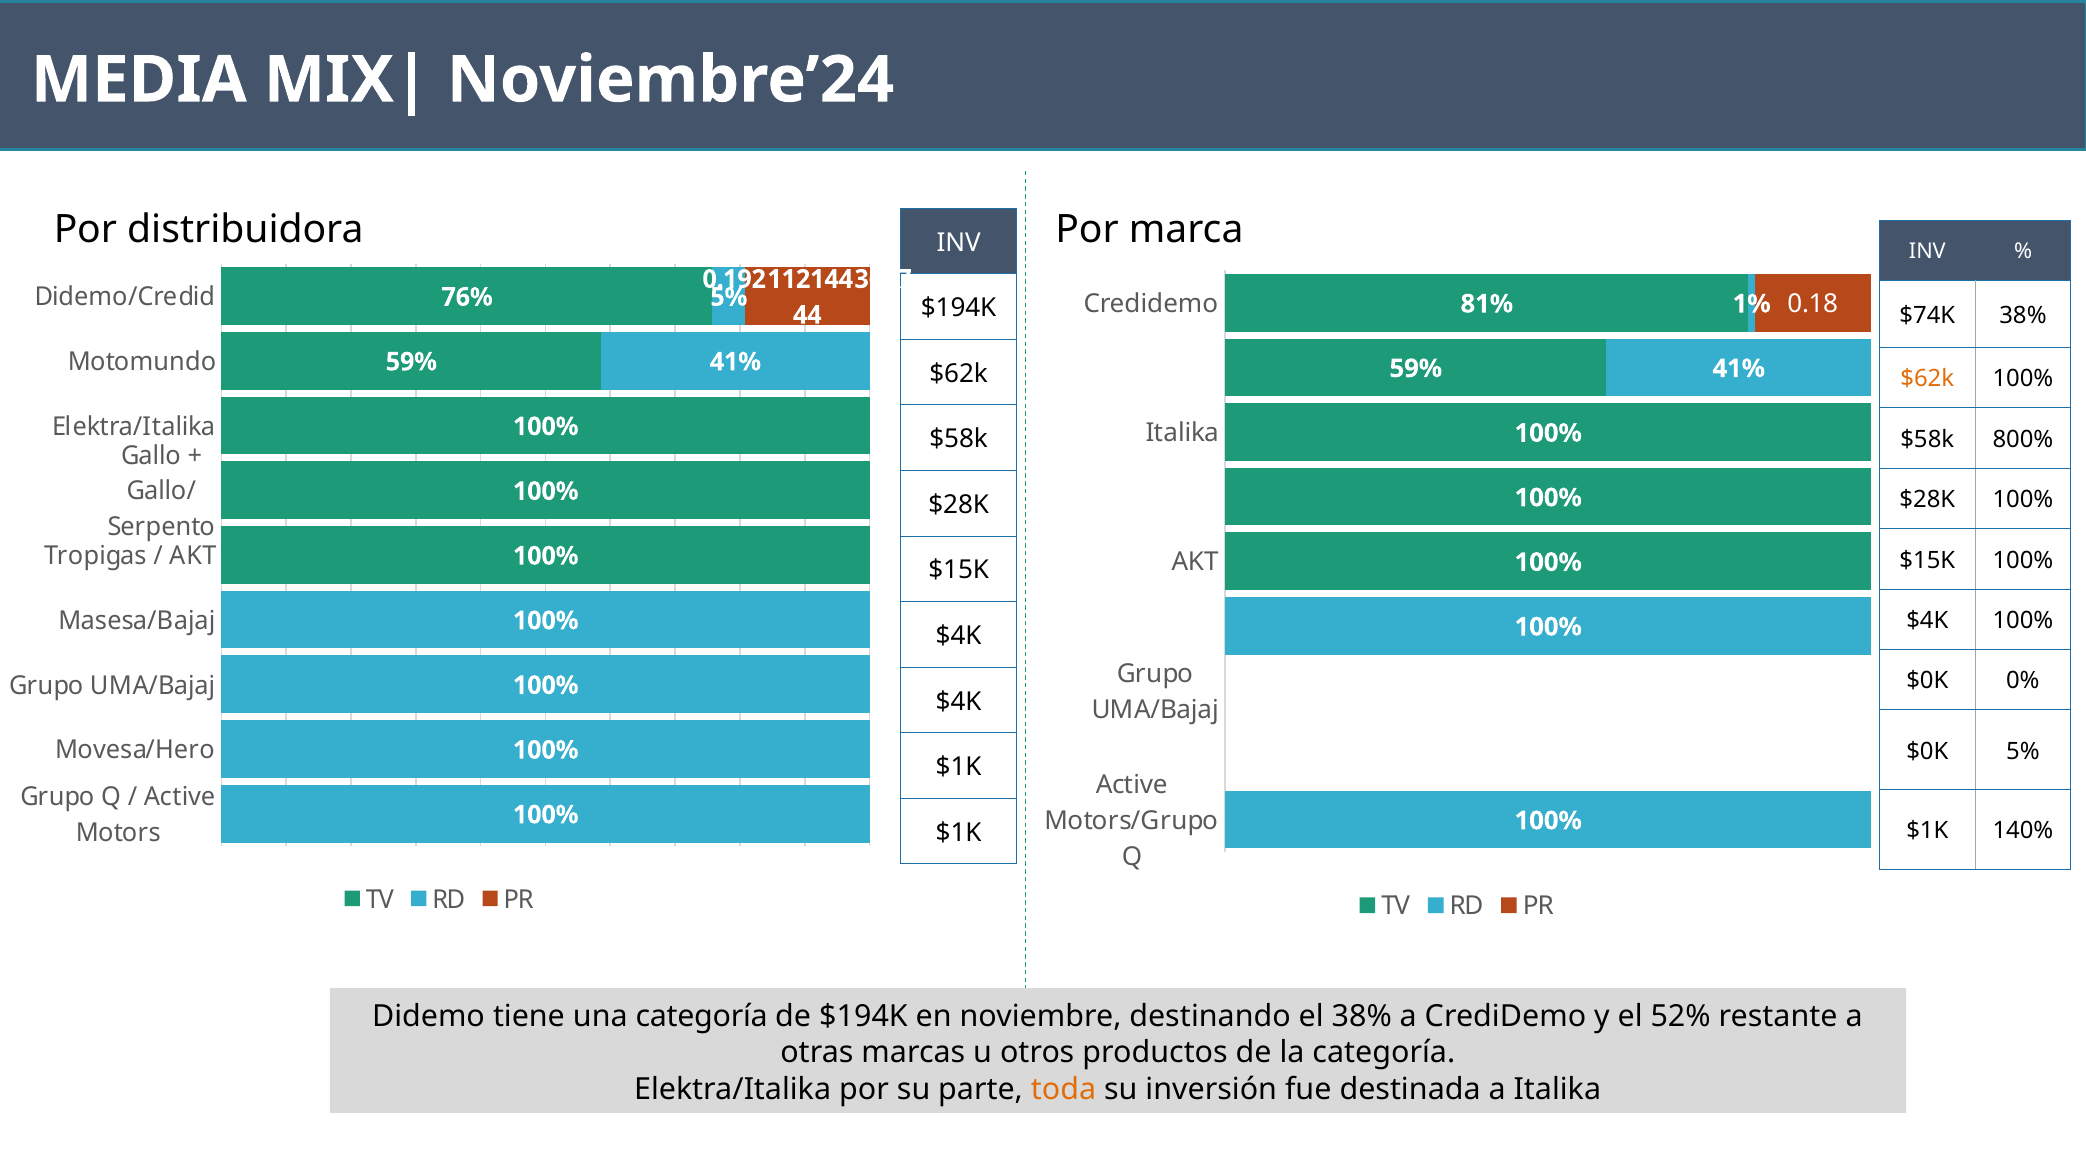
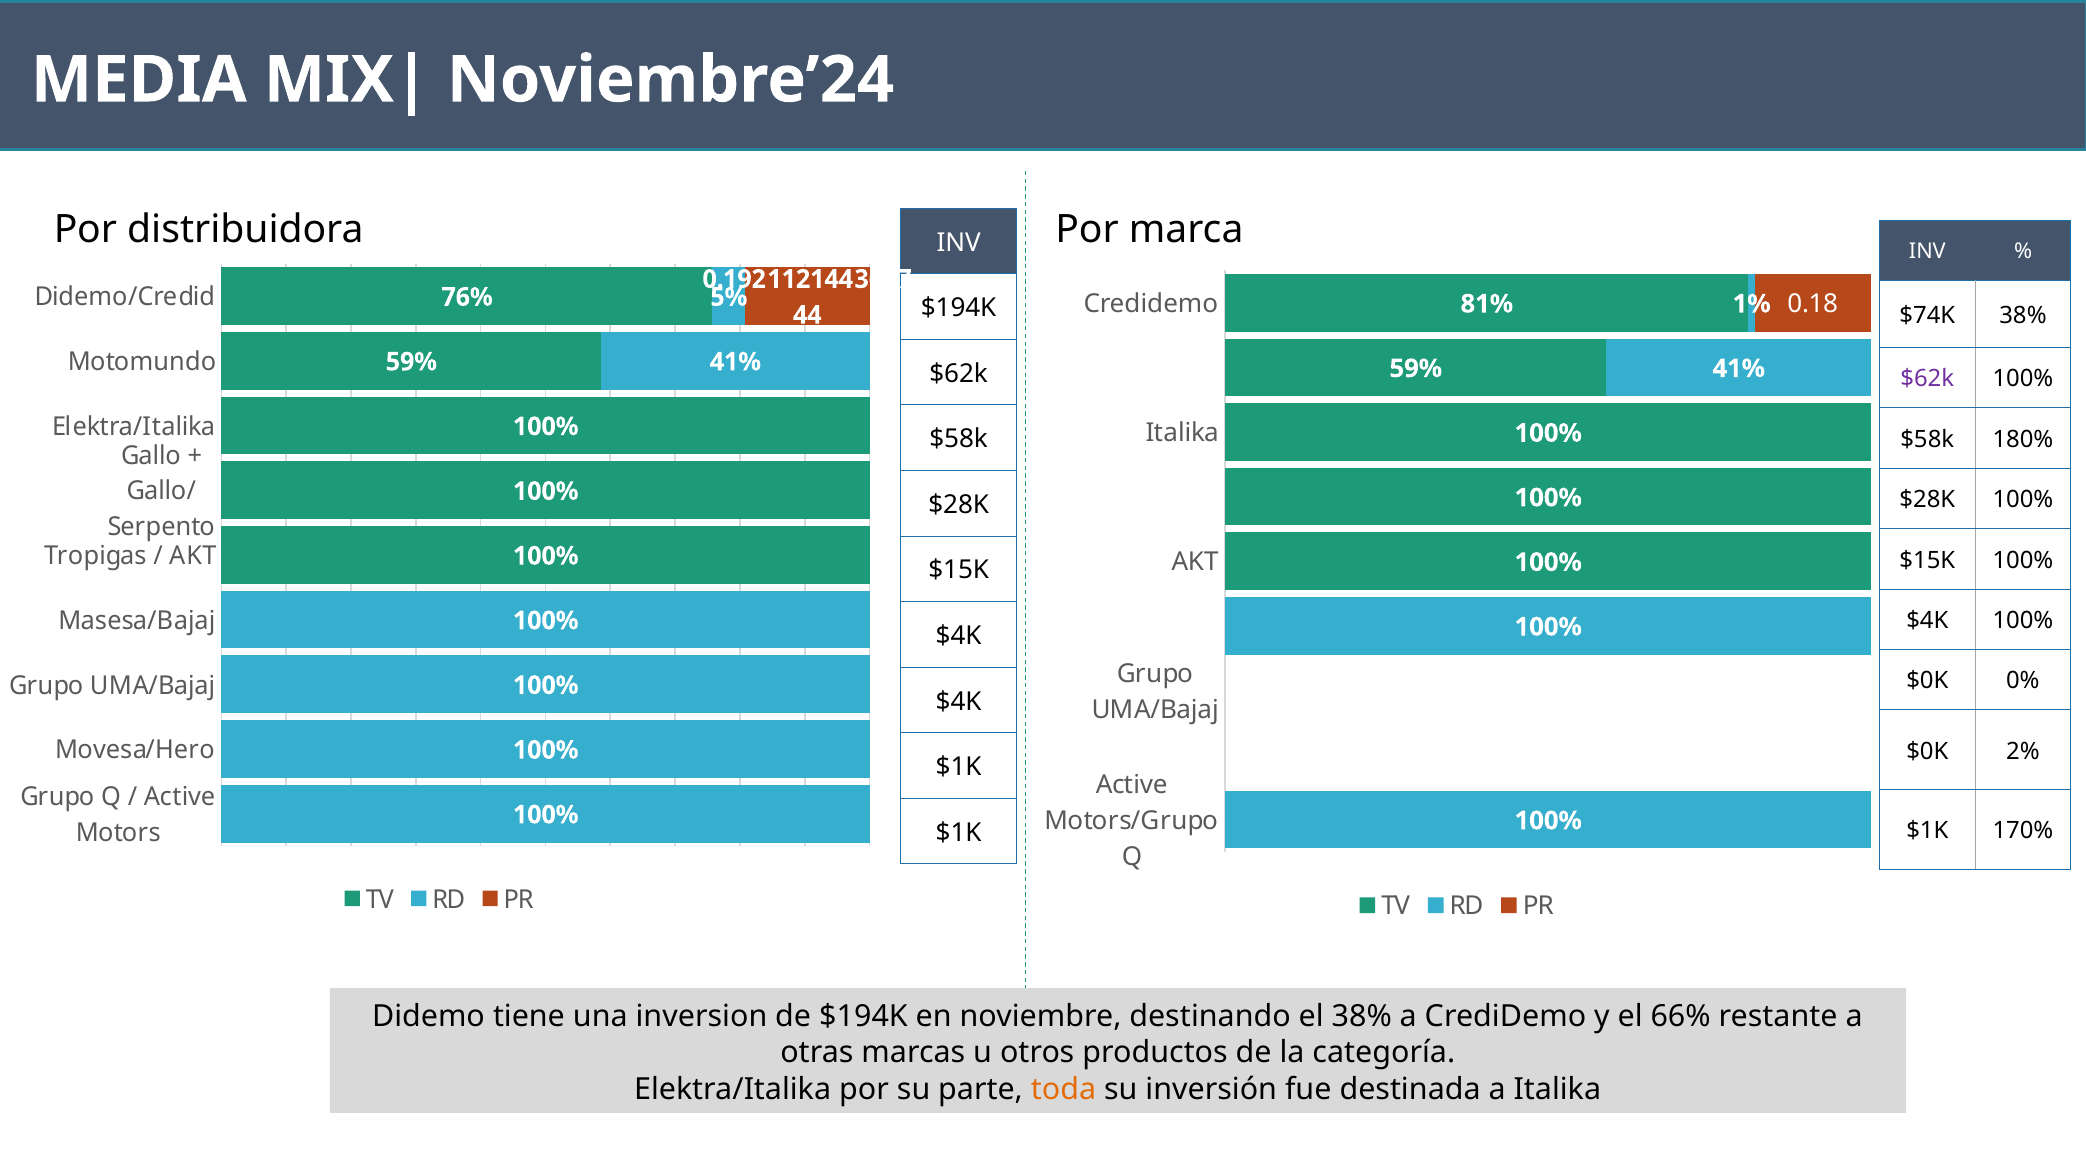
$62k at (1927, 379) colour: orange -> purple
800%: 800% -> 180%
$0K 5%: 5% -> 2%
140%: 140% -> 170%
una categoría: categoría -> inversion
52%: 52% -> 66%
